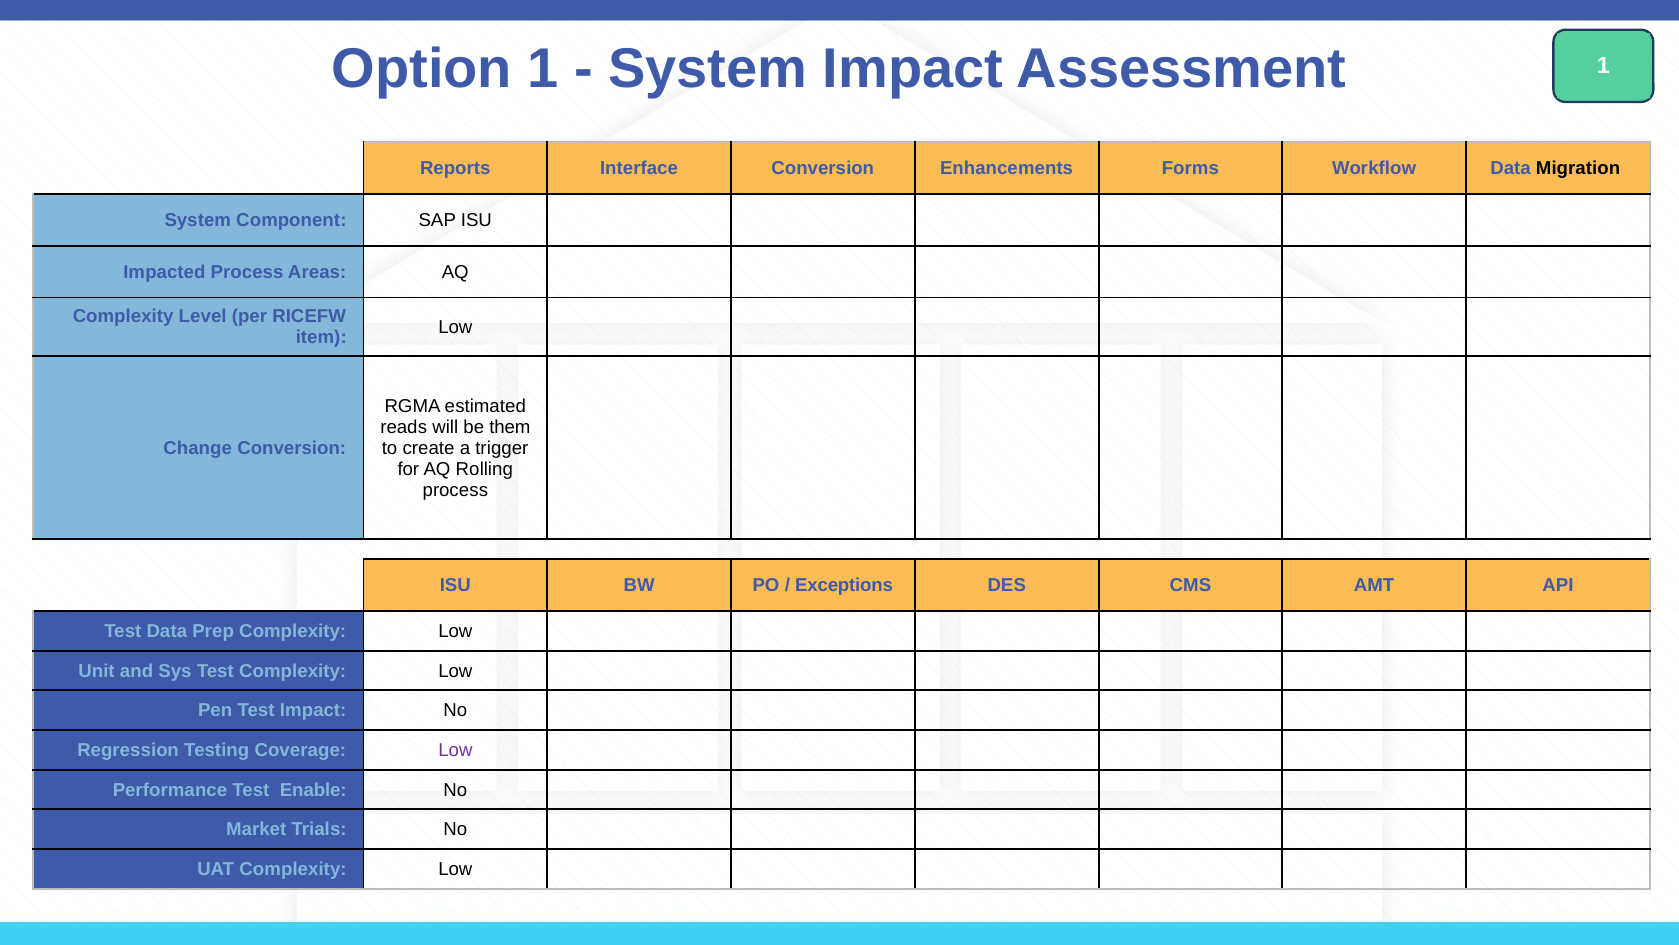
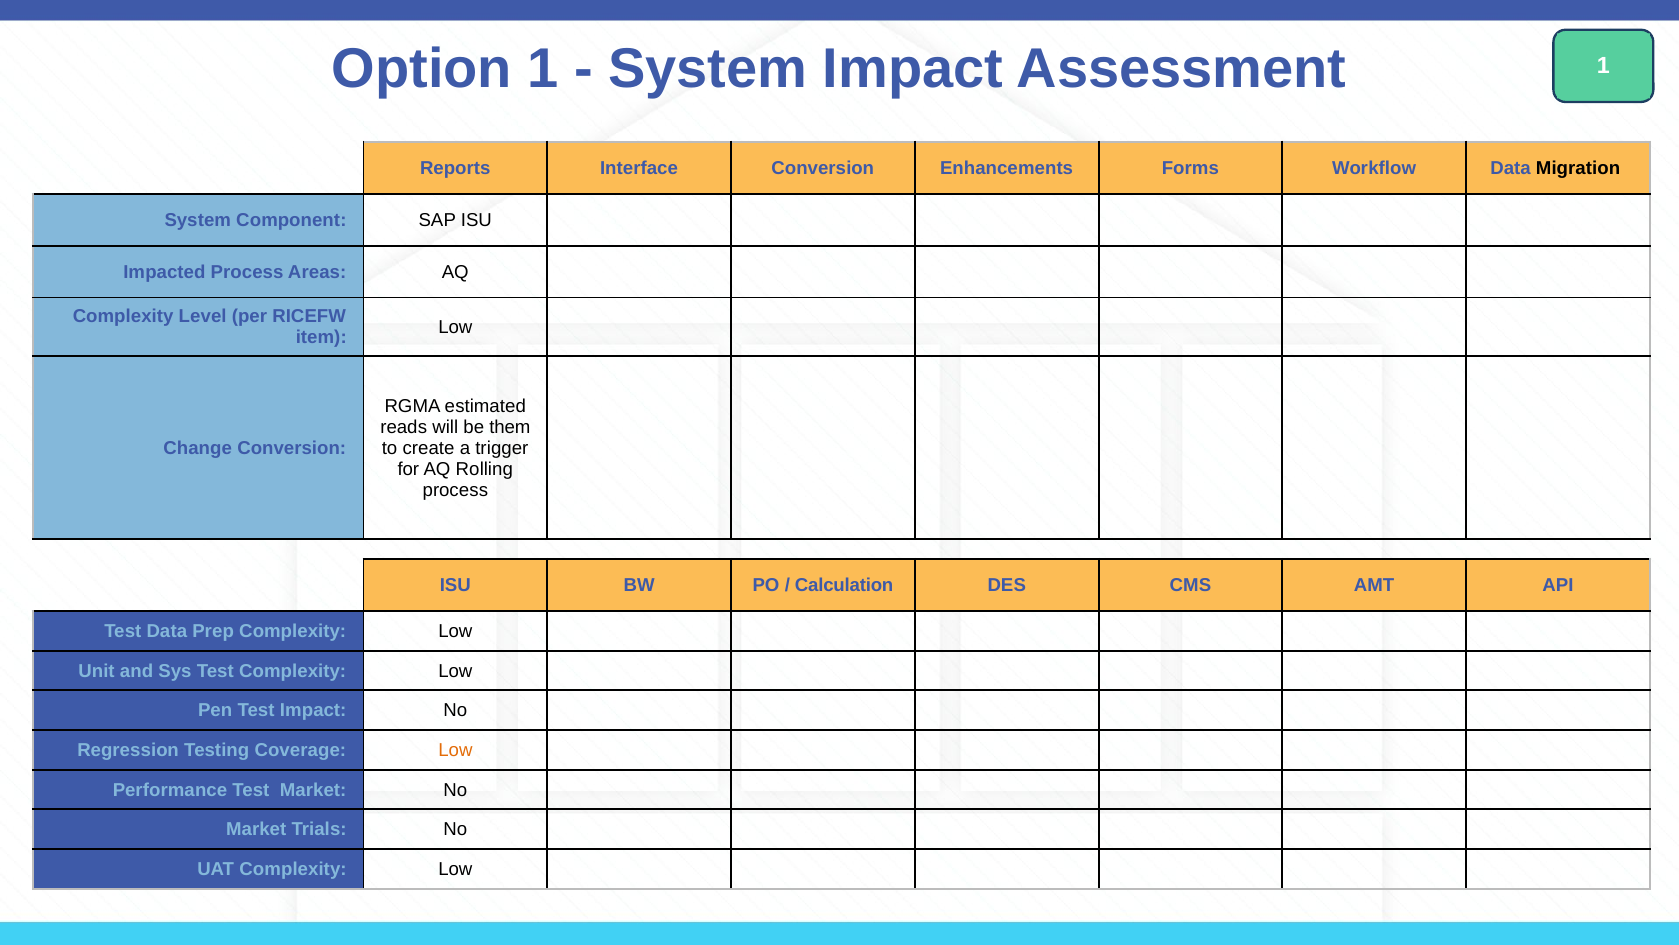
Exceptions: Exceptions -> Calculation
Low at (455, 750) colour: purple -> orange
Test Enable: Enable -> Market
